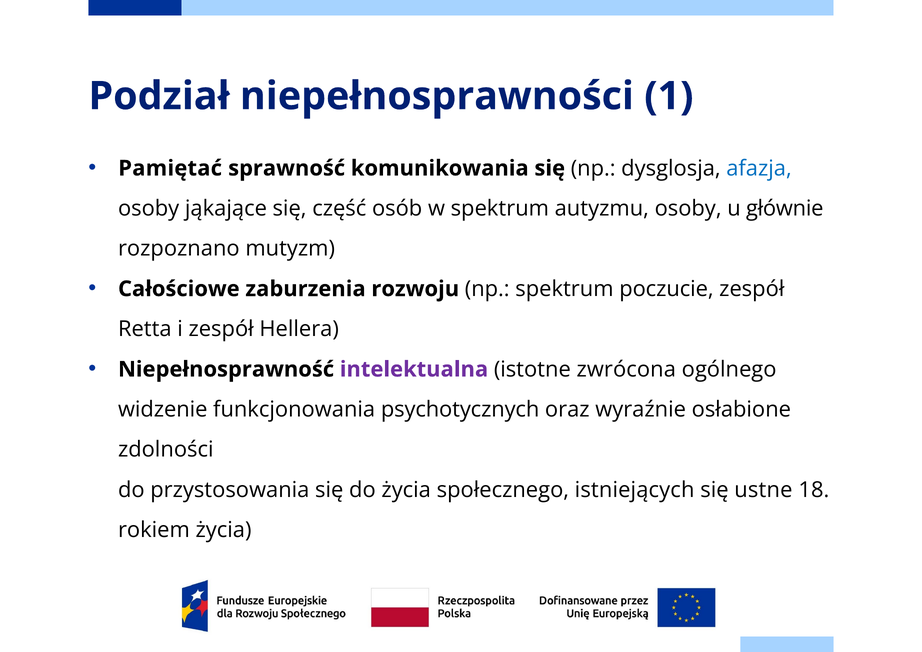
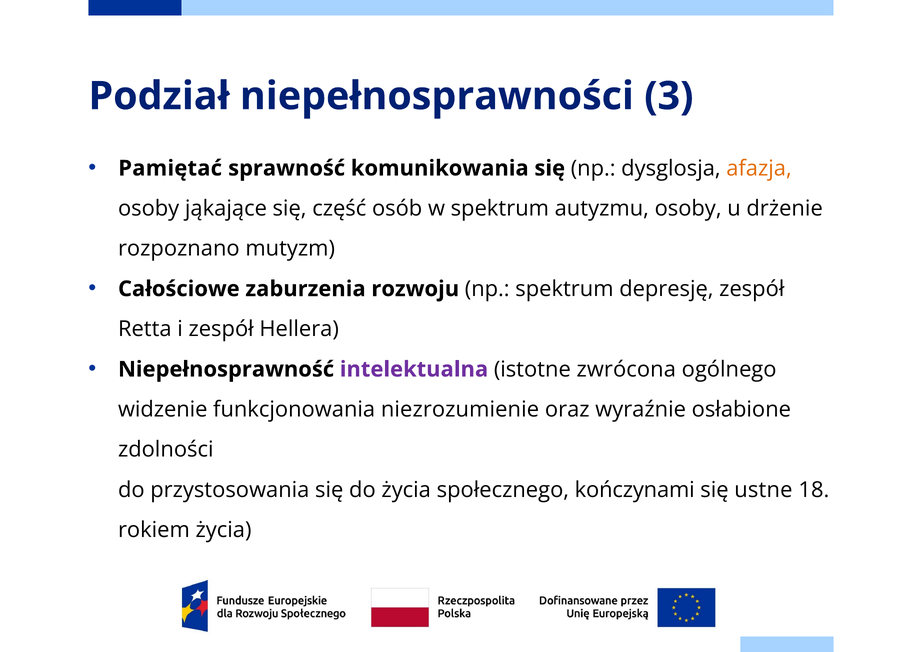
1: 1 -> 3
afazja colour: blue -> orange
głównie: głównie -> drżenie
poczucie: poczucie -> depresję
psychotycznych: psychotycznych -> niezrozumienie
istniejących: istniejących -> kończynami
